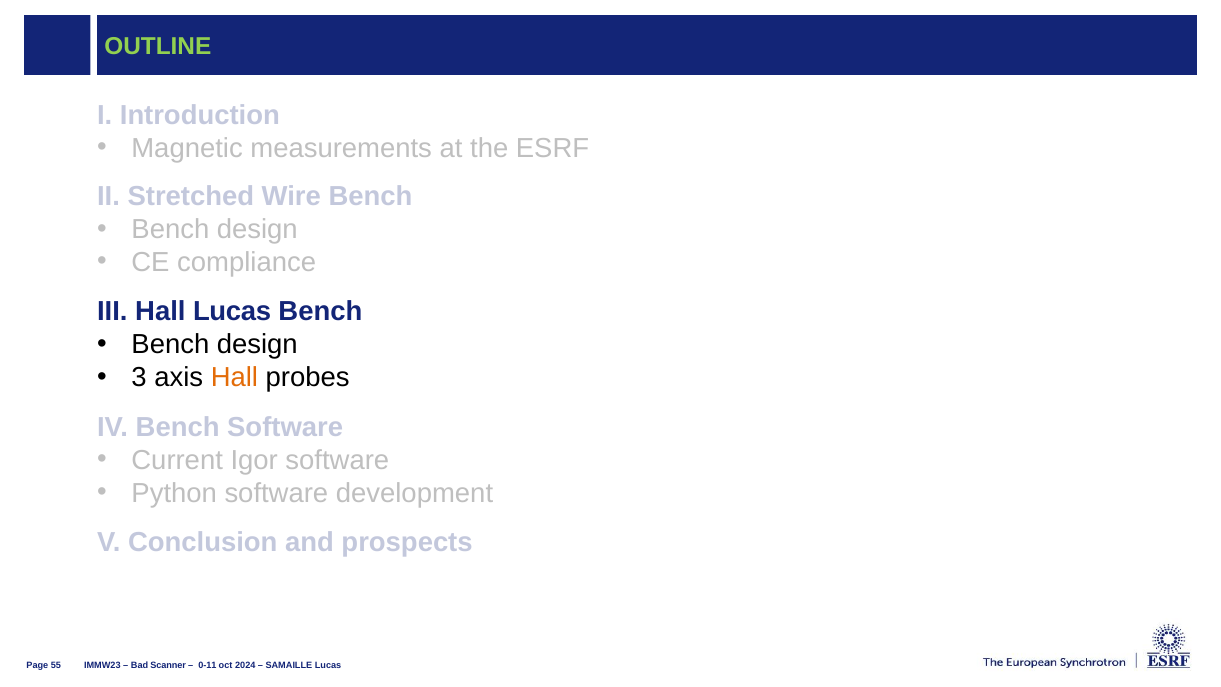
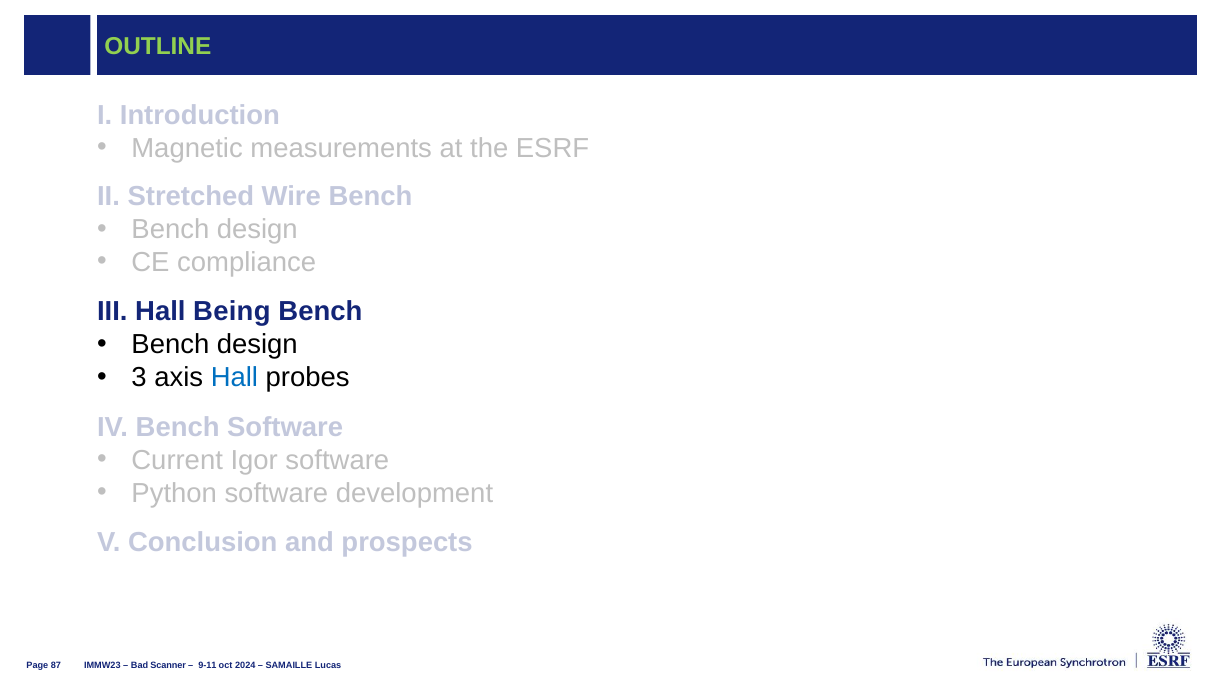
Hall Lucas: Lucas -> Being
Hall at (234, 378) colour: orange -> blue
55: 55 -> 87
0-11: 0-11 -> 9-11
